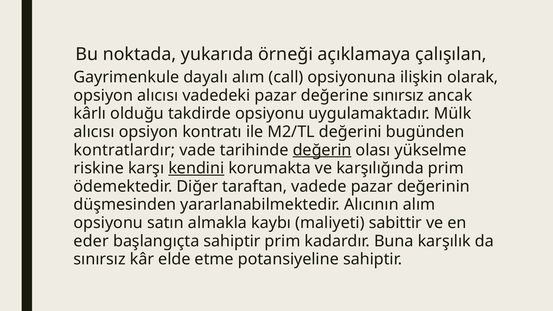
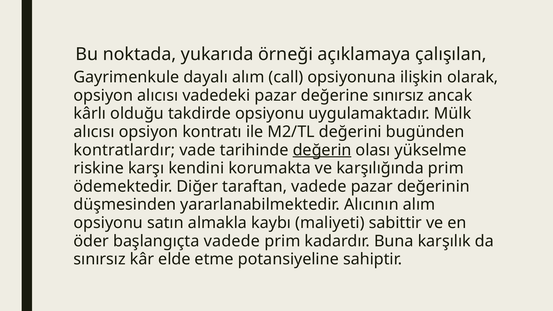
kendini underline: present -> none
eder: eder -> öder
başlangıçta sahiptir: sahiptir -> vadede
